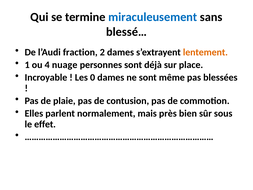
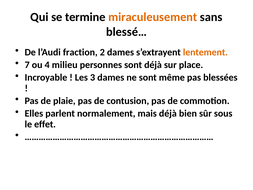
miraculeusement colour: blue -> orange
1: 1 -> 7
nuage: nuage -> milieu
0: 0 -> 3
mais près: près -> déjà
